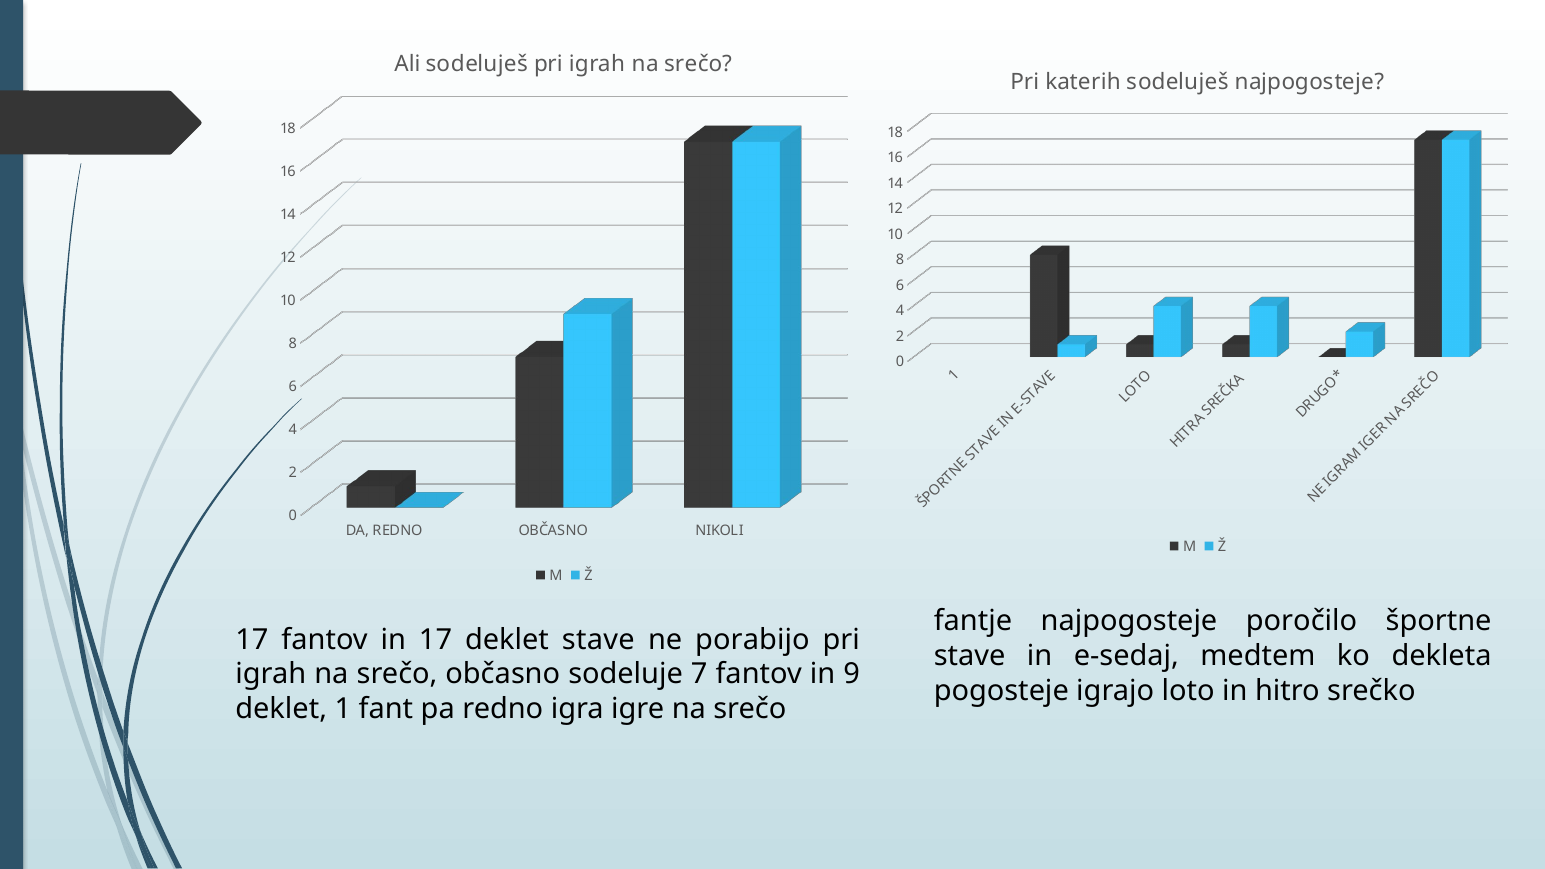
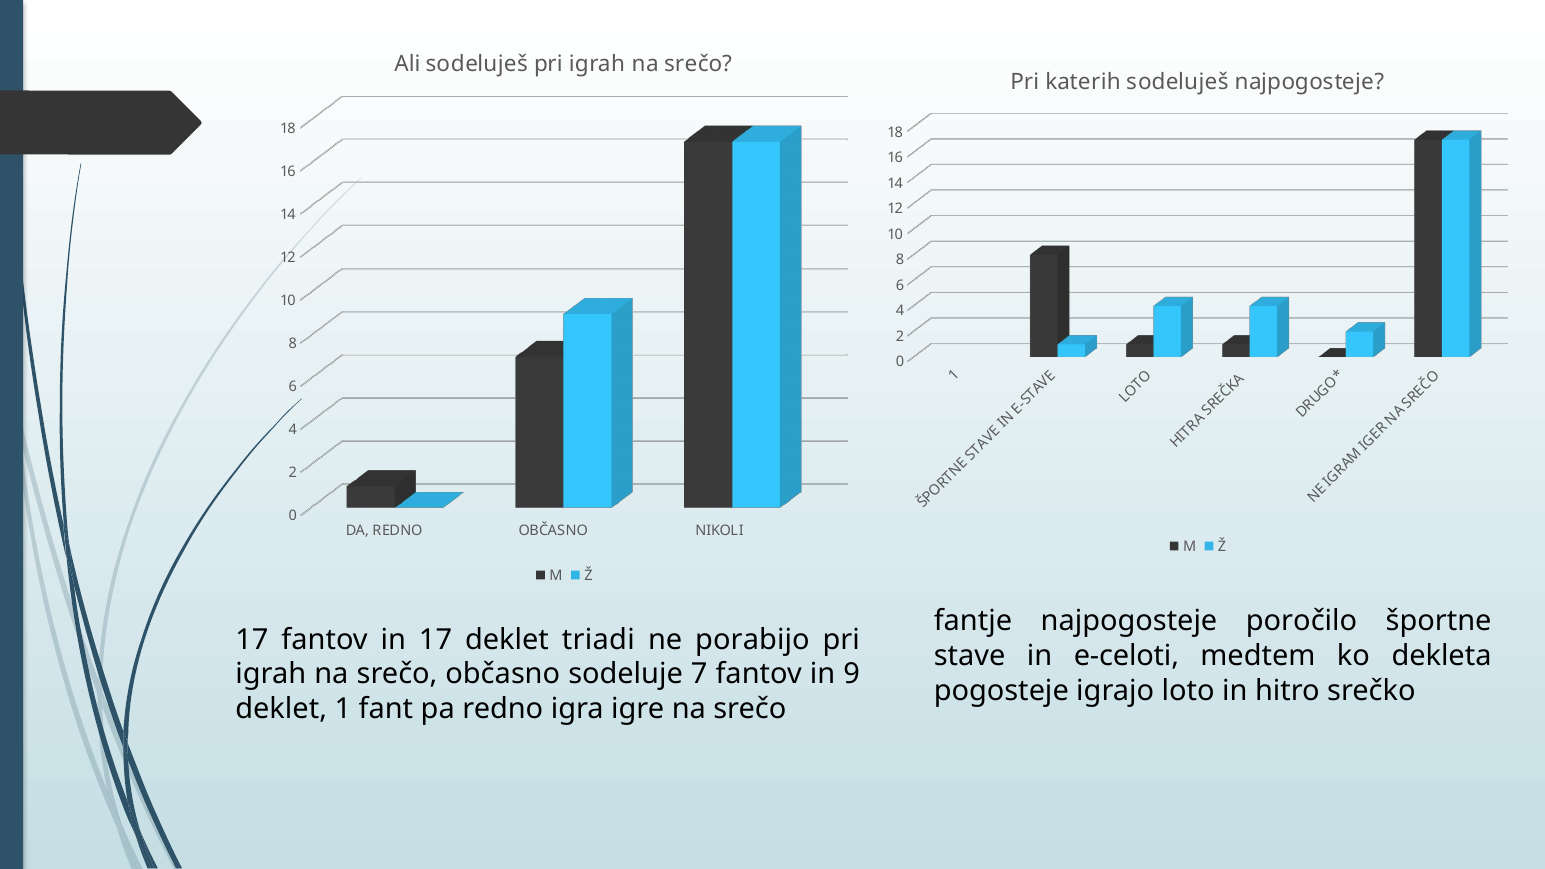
deklet stave: stave -> triadi
e-sedaj: e-sedaj -> e-celoti
